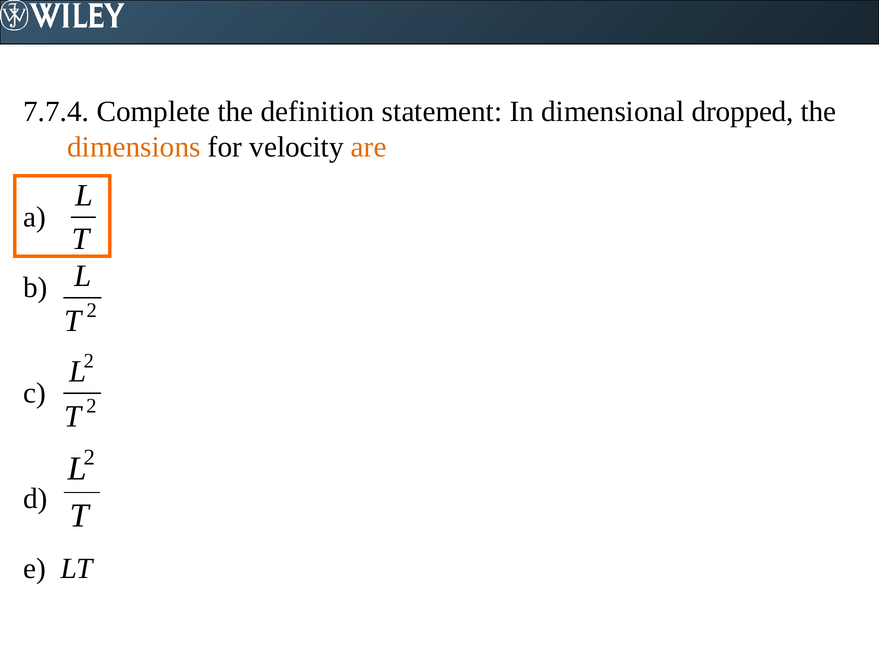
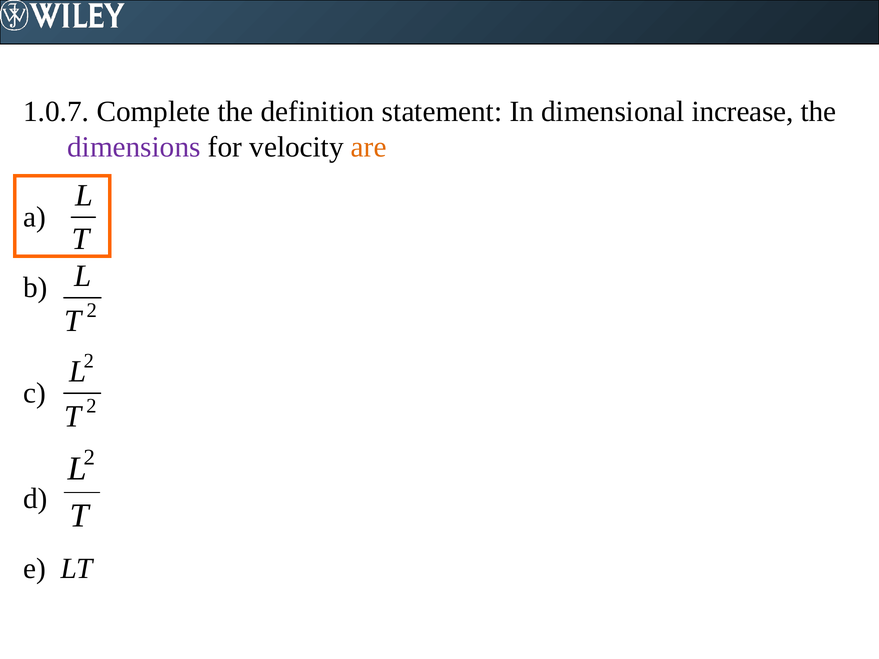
7.7.4: 7.7.4 -> 1.0.7
dropped: dropped -> increase
dimensions colour: orange -> purple
